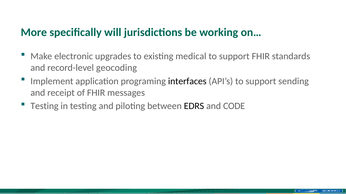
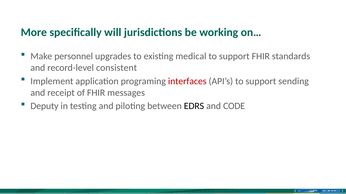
electronic: electronic -> personnel
geocoding: geocoding -> consistent
interfaces colour: black -> red
Testing at (44, 106): Testing -> Deputy
